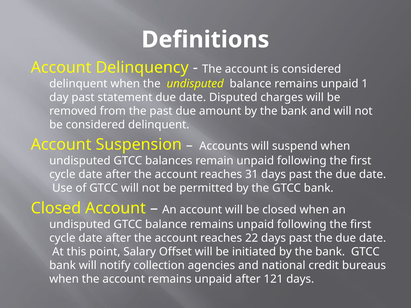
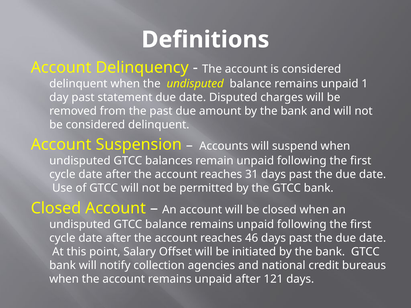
22: 22 -> 46
